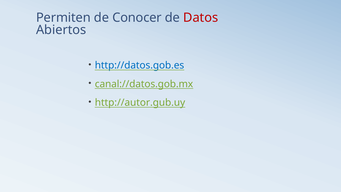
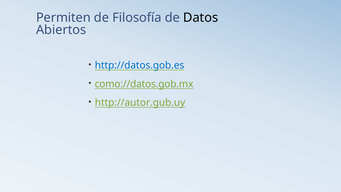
Conocer: Conocer -> Filosofía
Datos colour: red -> black
canal://datos.gob.mx: canal://datos.gob.mx -> como://datos.gob.mx
